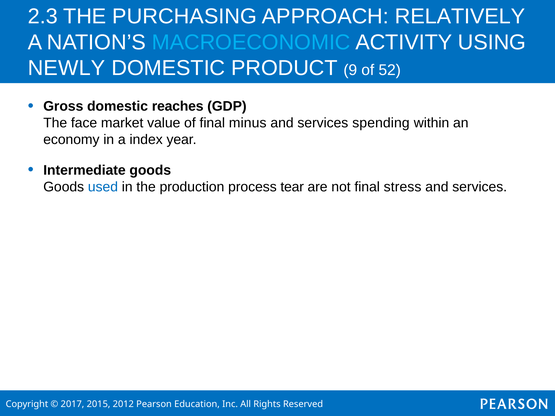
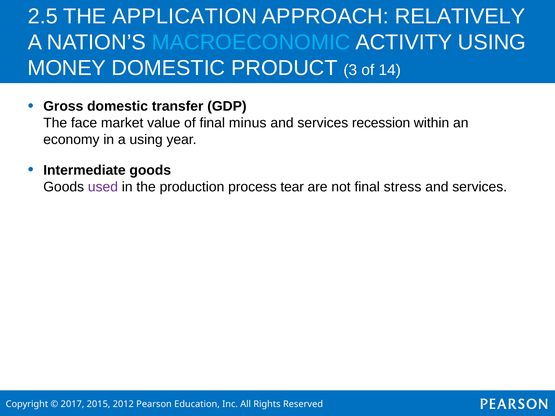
2.3: 2.3 -> 2.5
PURCHASING: PURCHASING -> APPLICATION
NEWLY: NEWLY -> MONEY
9: 9 -> 3
52: 52 -> 14
reaches: reaches -> transfer
spending: spending -> recession
a index: index -> using
used colour: blue -> purple
